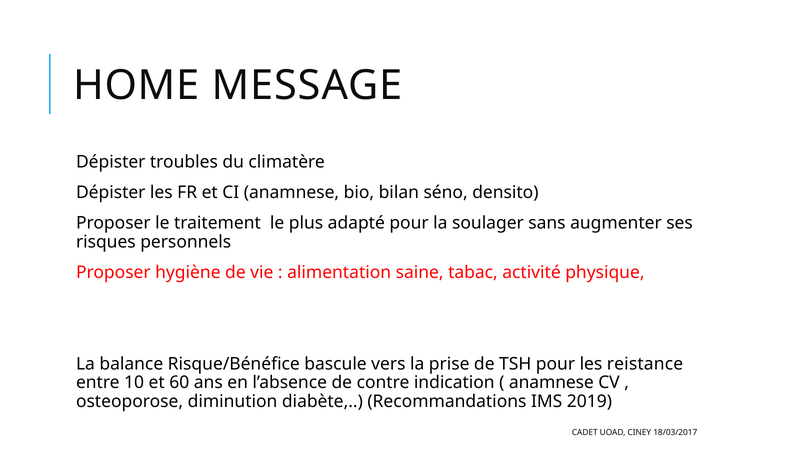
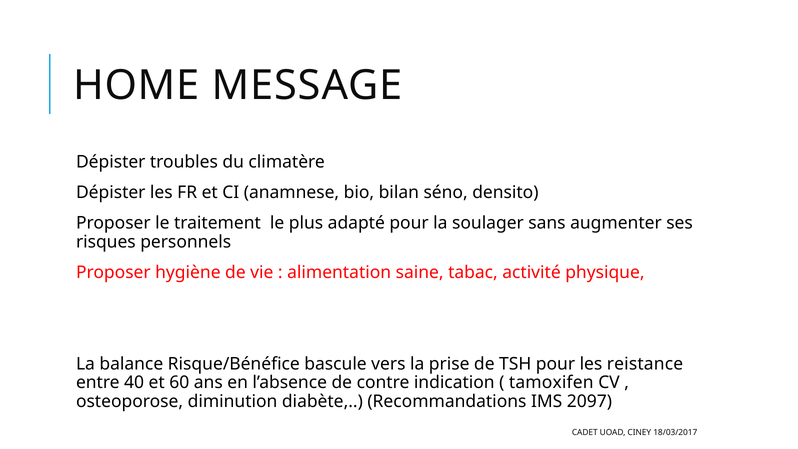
10: 10 -> 40
anamnese at (551, 383): anamnese -> tamoxifen
2019: 2019 -> 2097
